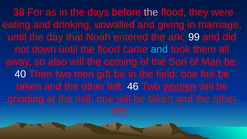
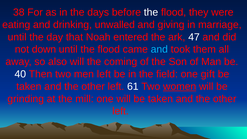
the at (151, 12) colour: pink -> white
99: 99 -> 47
men gift: gift -> left
fire: fire -> gift
46: 46 -> 61
left at (121, 111) underline: present -> none
